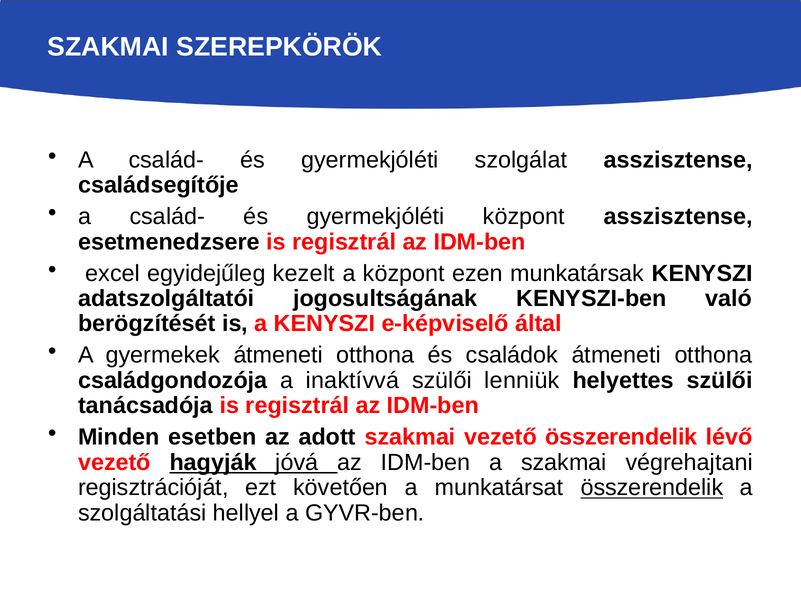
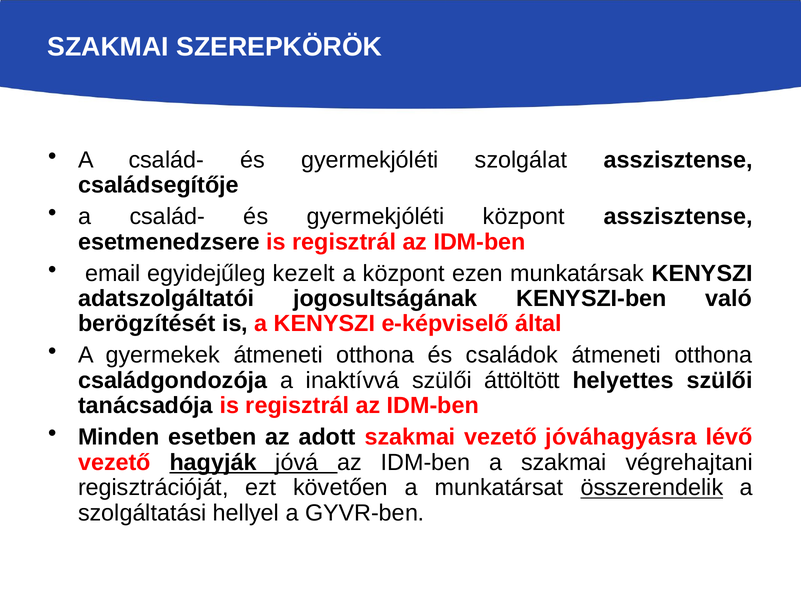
excel: excel -> email
lenniük: lenniük -> áttöltött
vezető összerendelik: összerendelik -> jóváhagyásra
